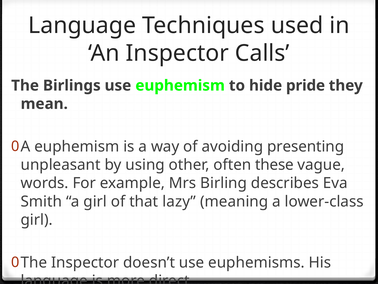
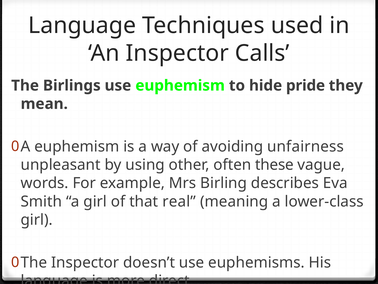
presenting: presenting -> unfairness
lazy: lazy -> real
